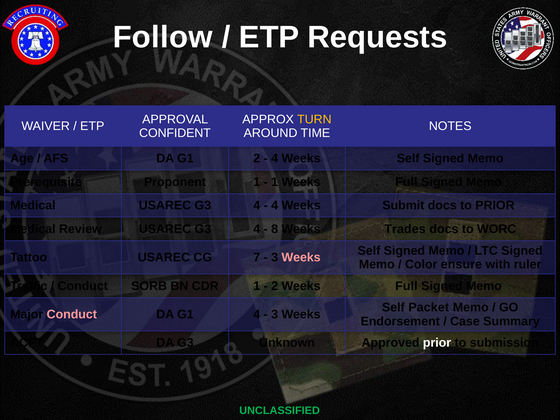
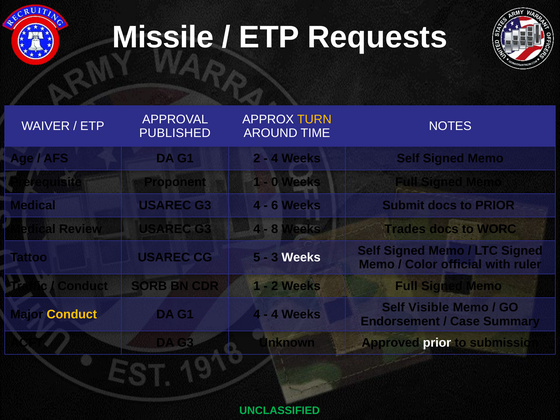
Follow: Follow -> Missile
CONFIDENT: CONFIDENT -> PUBLISHED
1 at (275, 182): 1 -> 0
4 at (275, 206): 4 -> 6
7: 7 -> 5
Weeks at (301, 258) colour: pink -> white
ensure: ensure -> official
Packet: Packet -> Visible
Conduct at (72, 314) colour: pink -> yellow
3 at (275, 314): 3 -> 4
